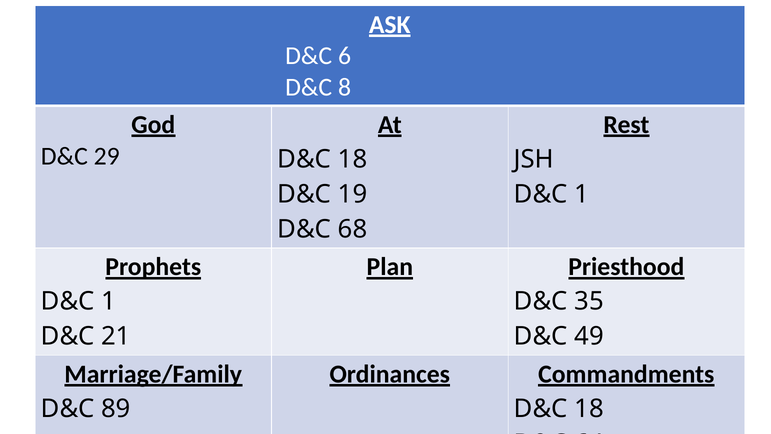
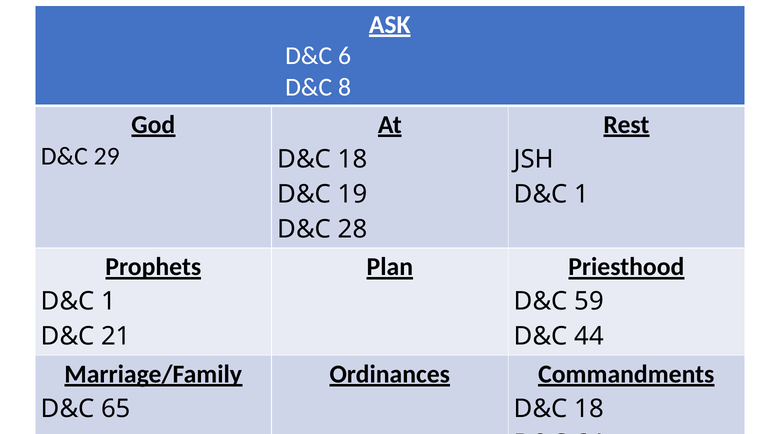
68: 68 -> 28
35: 35 -> 59
49: 49 -> 44
89: 89 -> 65
